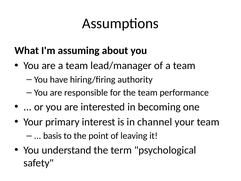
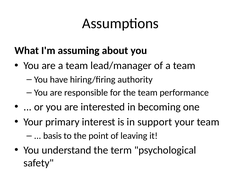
channel: channel -> support
